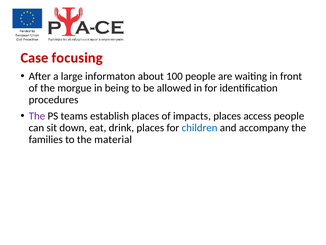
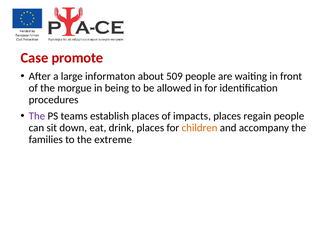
focusing: focusing -> promote
100: 100 -> 509
access: access -> regain
children colour: blue -> orange
material: material -> extreme
